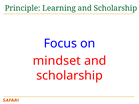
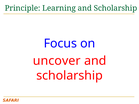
mindset: mindset -> uncover
